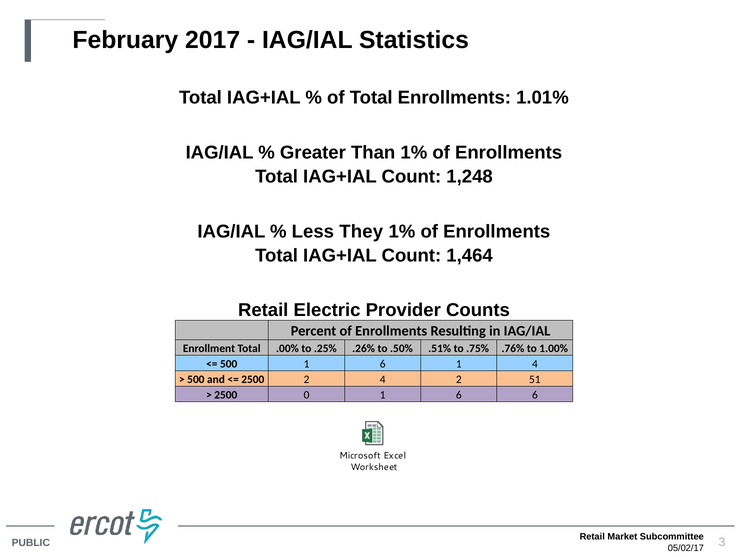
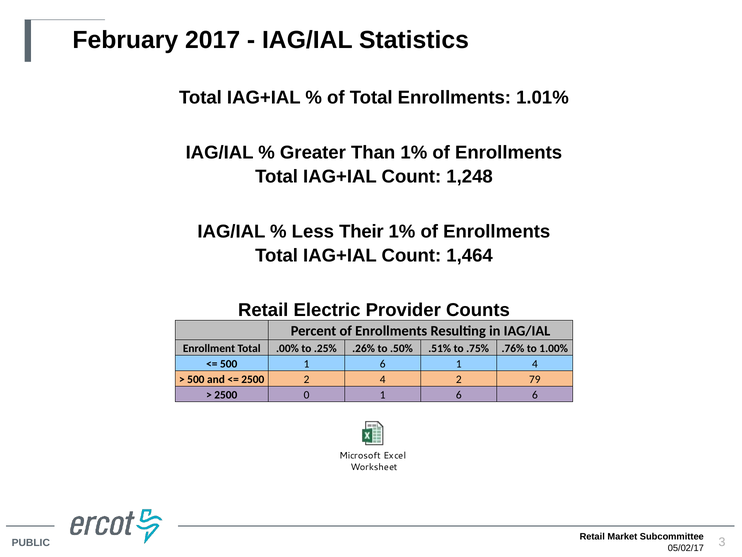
They: They -> Their
51: 51 -> 79
